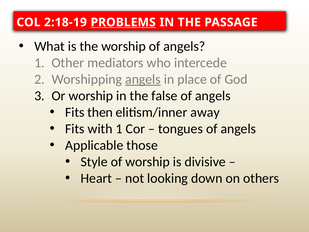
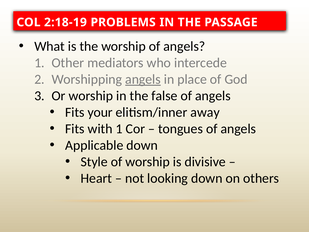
PROBLEMS underline: present -> none
then: then -> your
Applicable those: those -> down
